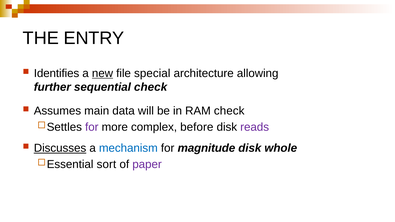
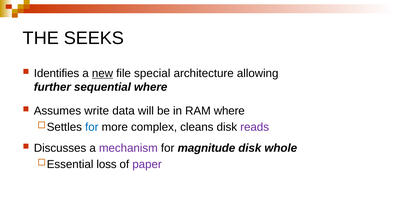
ENTRY: ENTRY -> SEEKS
sequential check: check -> where
main: main -> write
RAM check: check -> where
for at (92, 127) colour: purple -> blue
before: before -> cleans
Discusses underline: present -> none
mechanism colour: blue -> purple
sort: sort -> loss
